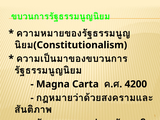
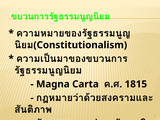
4200: 4200 -> 1815
